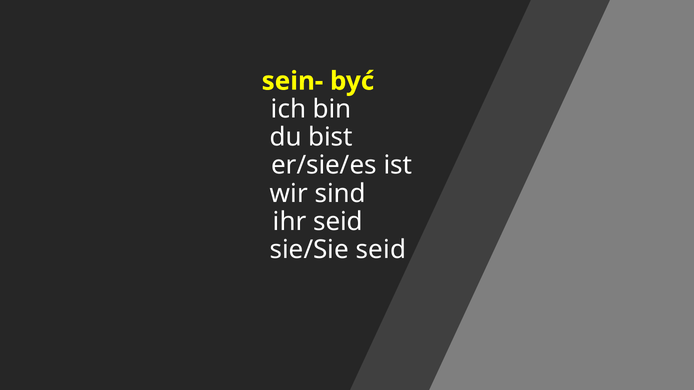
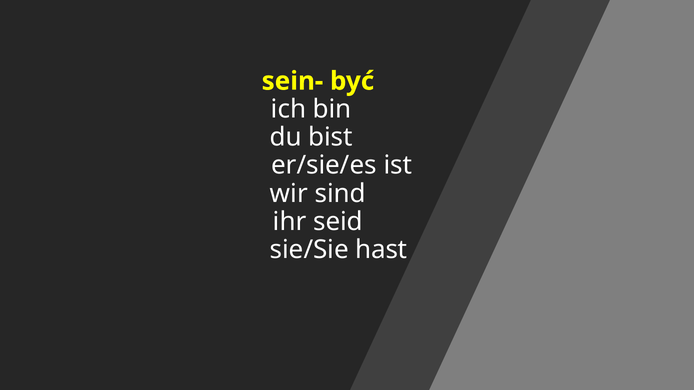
sie/Sie seid: seid -> hast
